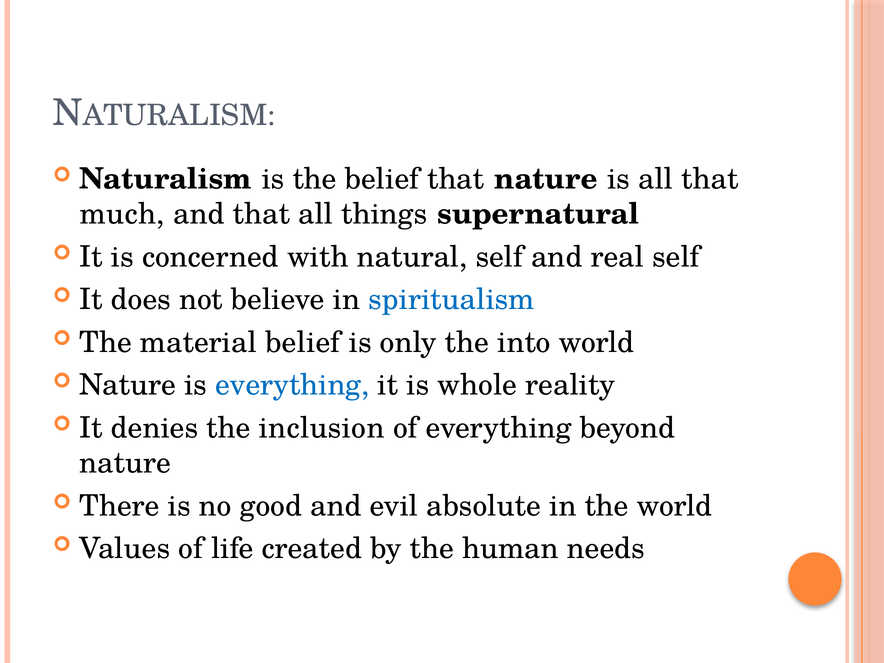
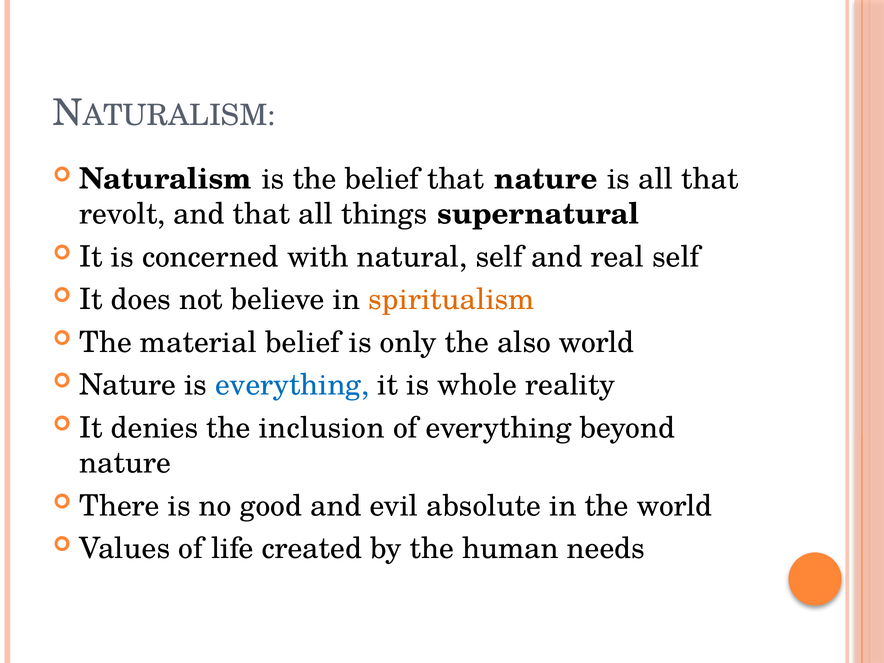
much: much -> revolt
spiritualism colour: blue -> orange
into: into -> also
